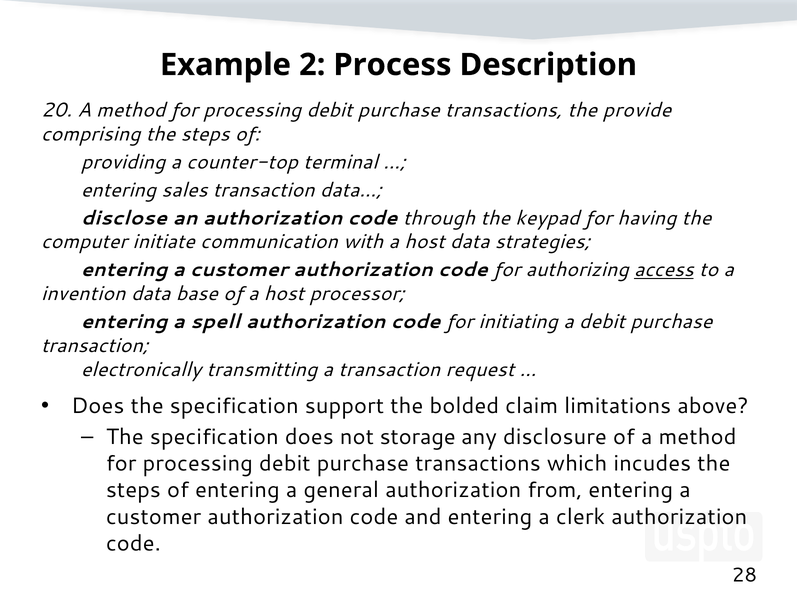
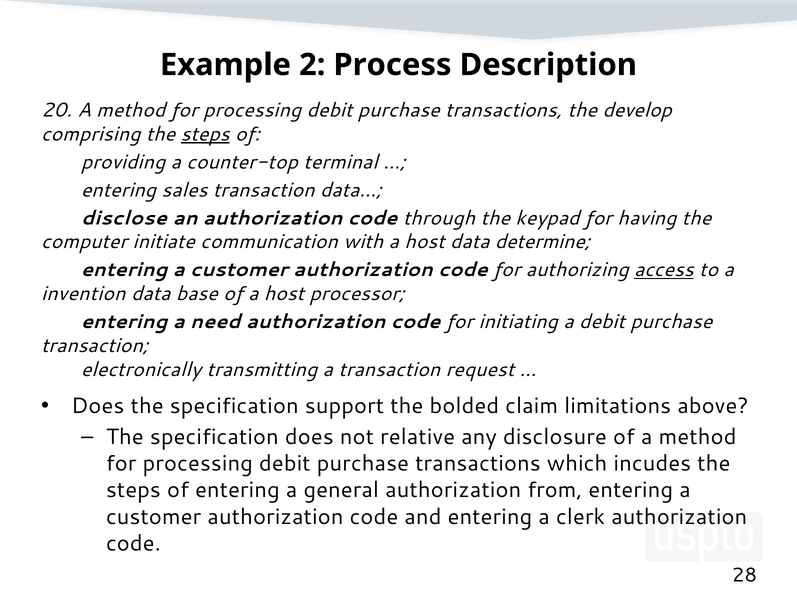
provide: provide -> develop
steps at (205, 134) underline: none -> present
strategies: strategies -> determine
spell: spell -> need
storage: storage -> relative
